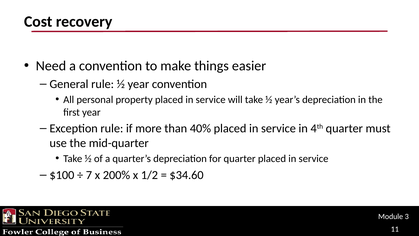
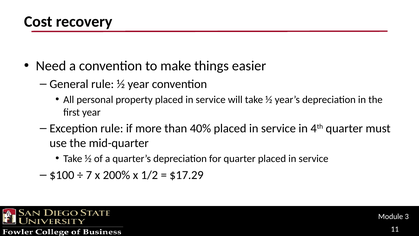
$34.60: $34.60 -> $17.29
